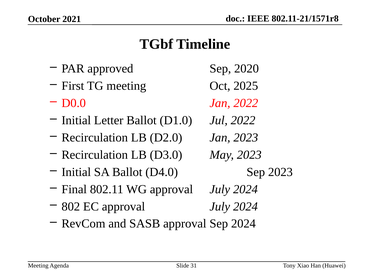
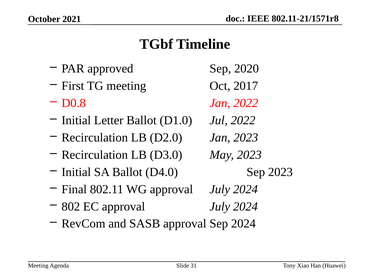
2025: 2025 -> 2017
D0.0: D0.0 -> D0.8
